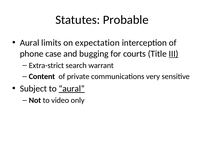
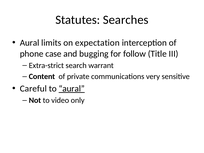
Probable: Probable -> Searches
courts: courts -> follow
III underline: present -> none
Subject: Subject -> Careful
